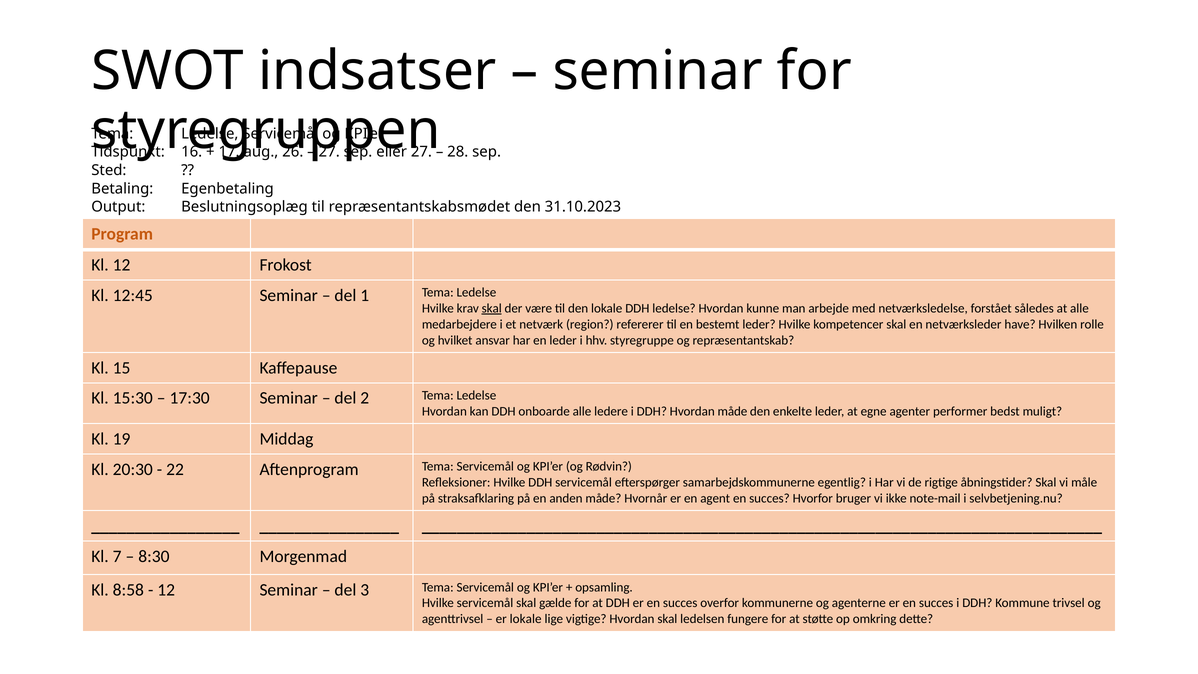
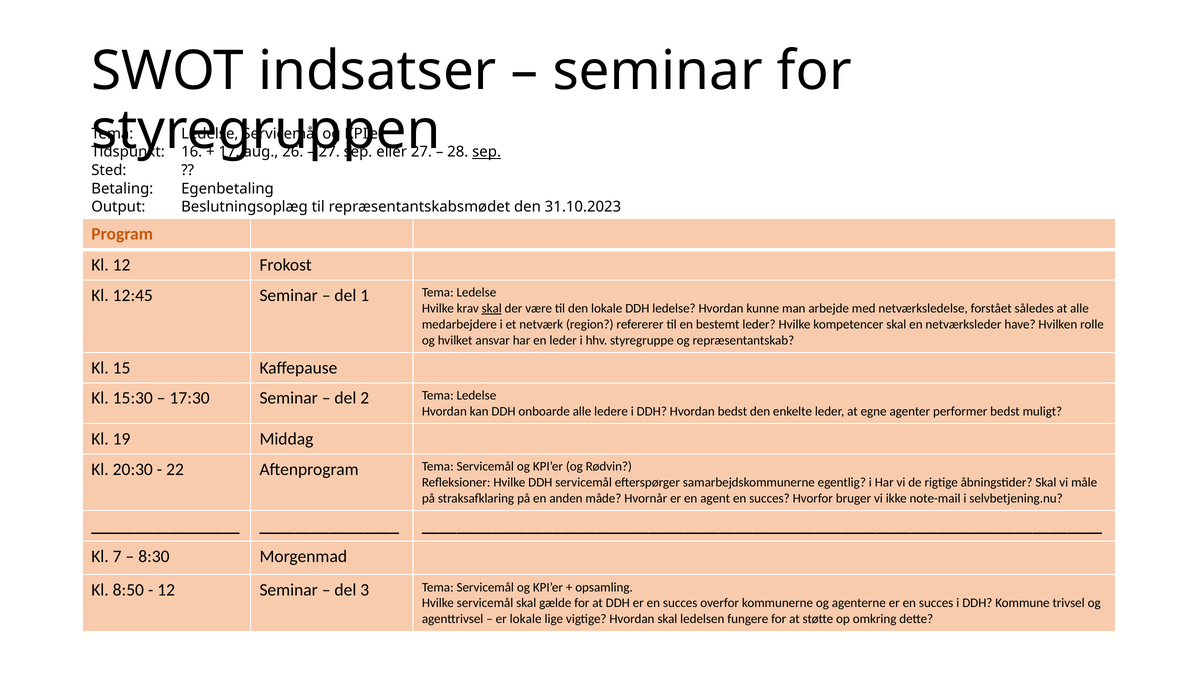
sep at (487, 152) underline: none -> present
Hvordan måde: måde -> bedst
8:58: 8:58 -> 8:50
